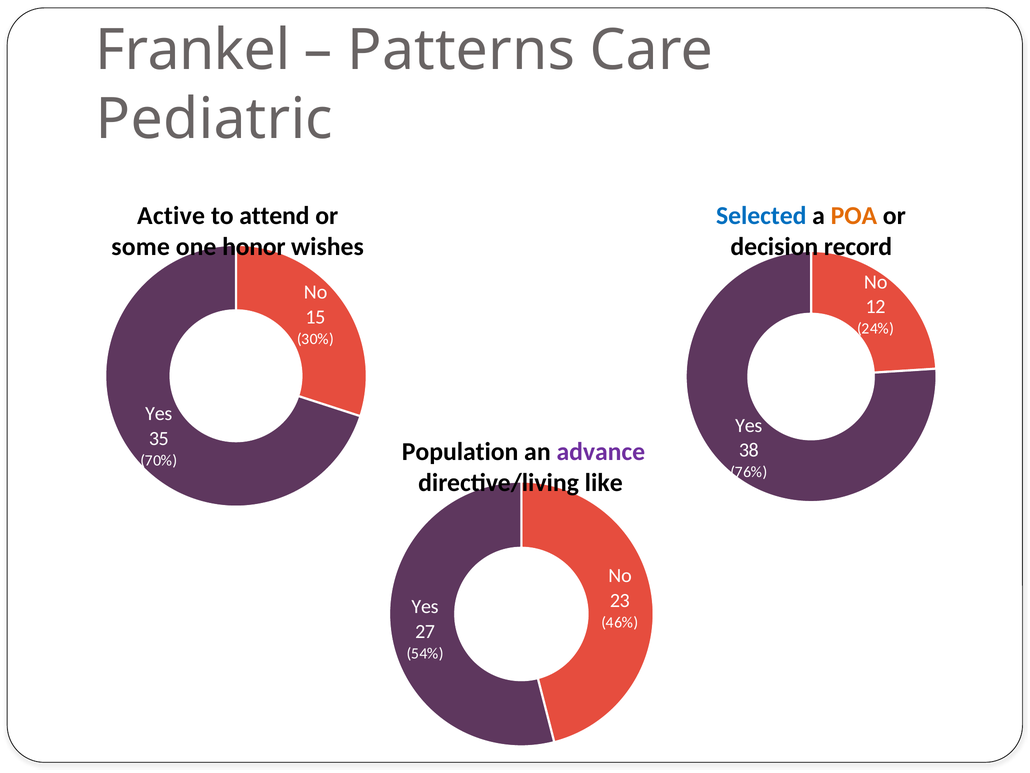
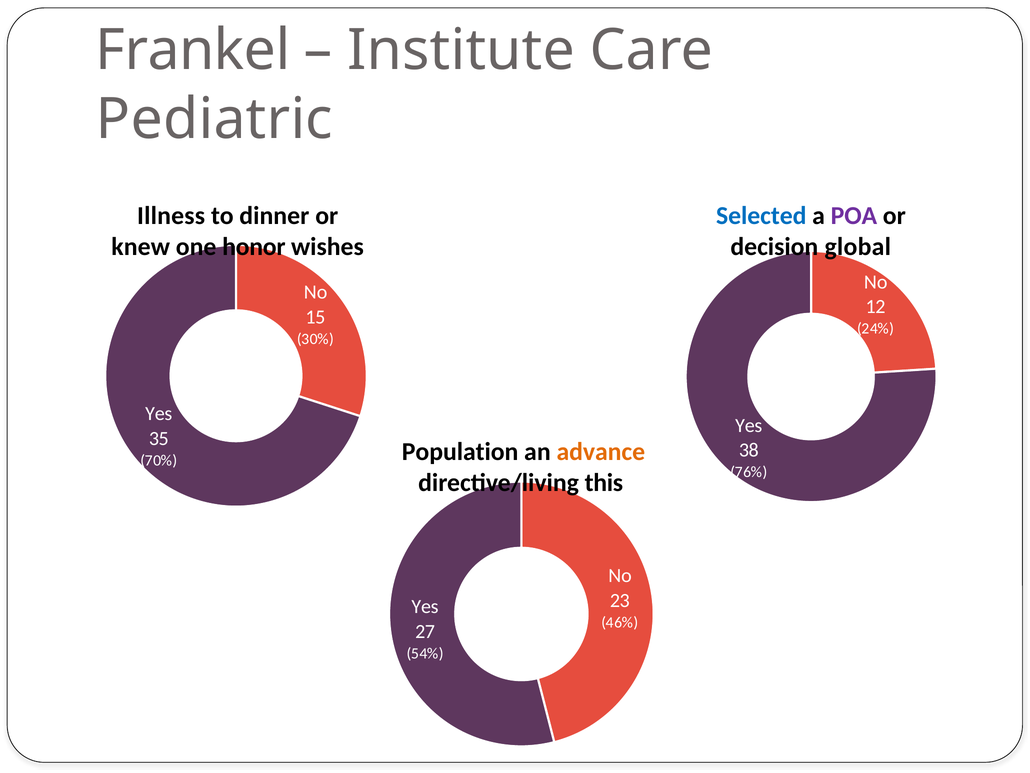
Patterns: Patterns -> Institute
Active: Active -> Illness
attend: attend -> dinner
POA colour: orange -> purple
some: some -> knew
record: record -> global
advance colour: purple -> orange
like: like -> this
